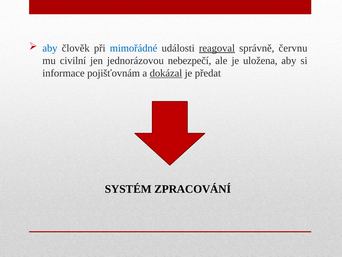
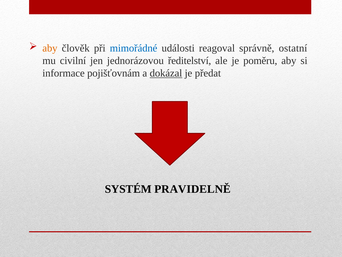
aby at (50, 48) colour: blue -> orange
reagoval underline: present -> none
červnu: červnu -> ostatní
nebezpečí: nebezpečí -> ředitelství
uložena: uložena -> poměru
ZPRACOVÁNÍ: ZPRACOVÁNÍ -> PRAVIDELNĚ
